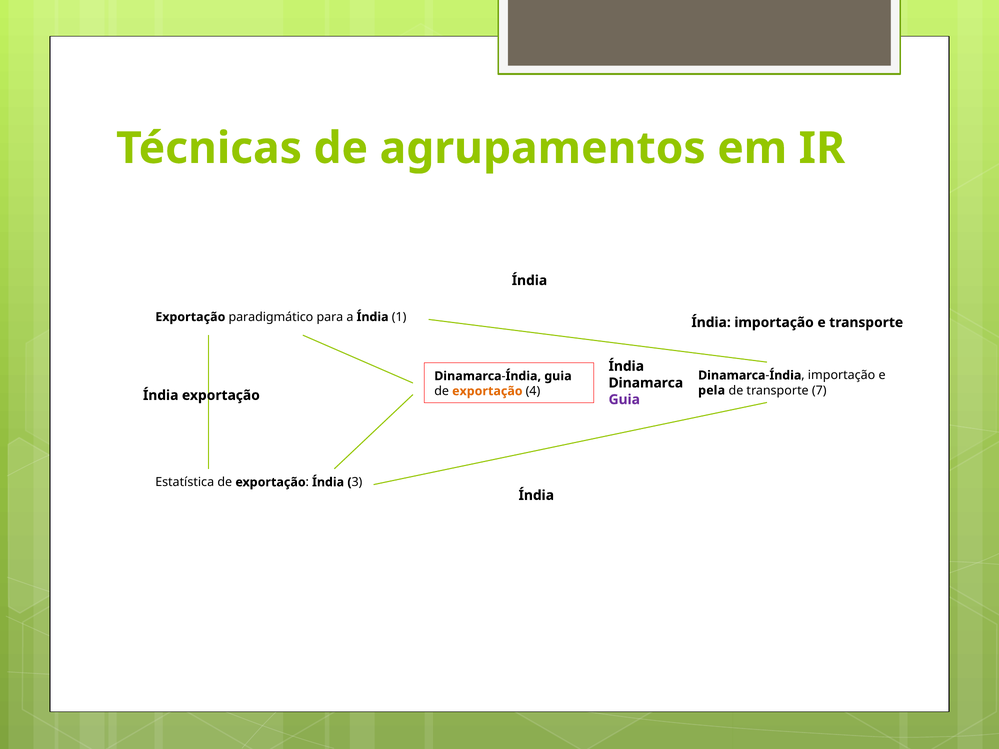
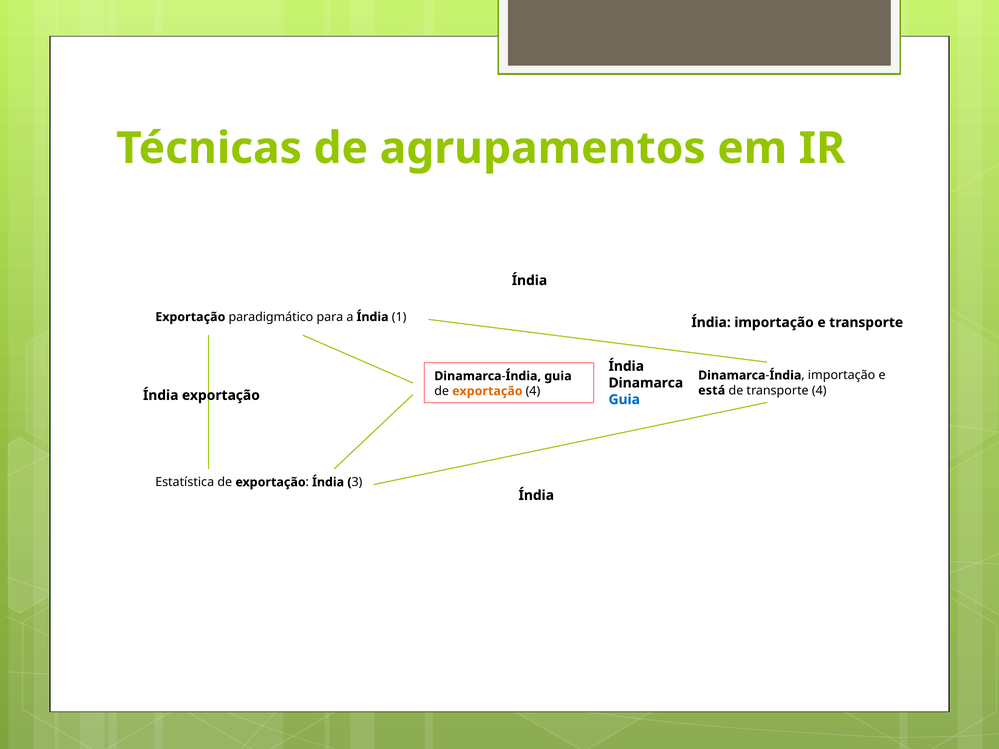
pela: pela -> está
transporte 7: 7 -> 4
Guia at (624, 400) colour: purple -> blue
